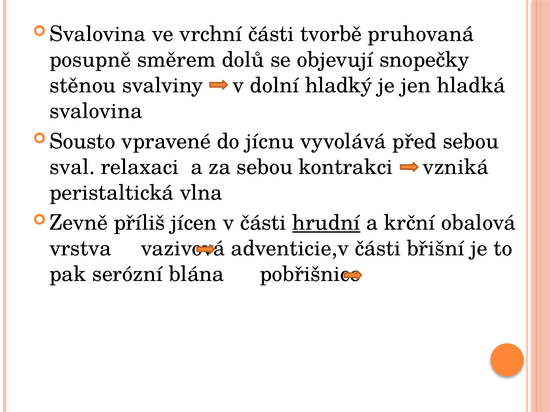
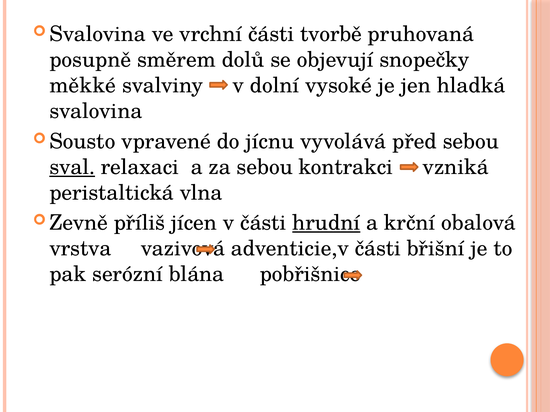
stěnou: stěnou -> měkké
hladký: hladký -> vysoké
sval underline: none -> present
